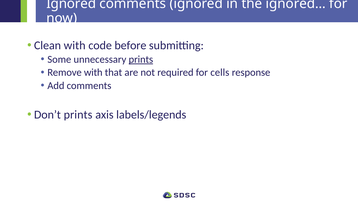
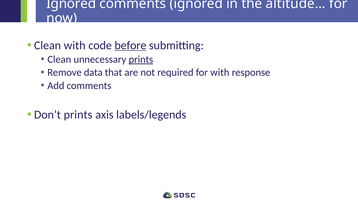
ignored…: ignored… -> altitude…
before underline: none -> present
Some at (59, 59): Some -> Clean
Remove with: with -> data
for cells: cells -> with
